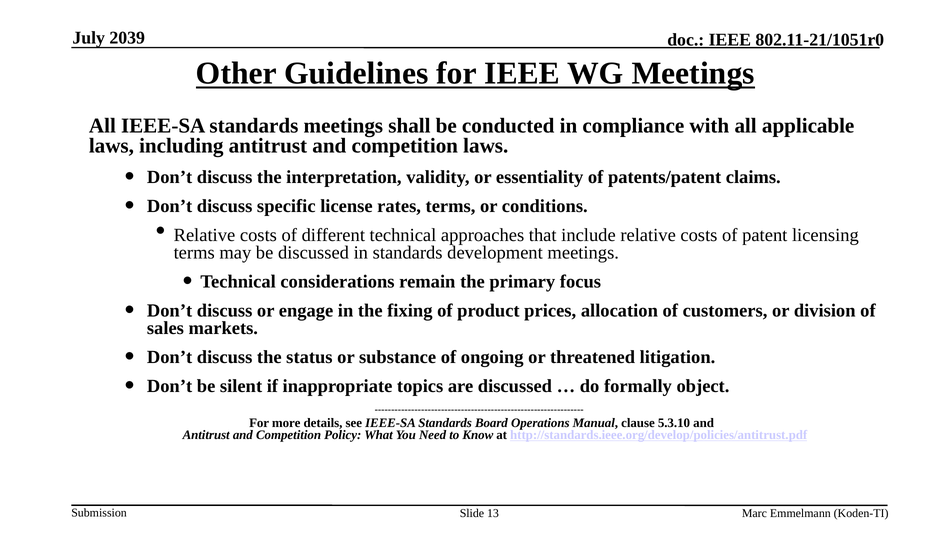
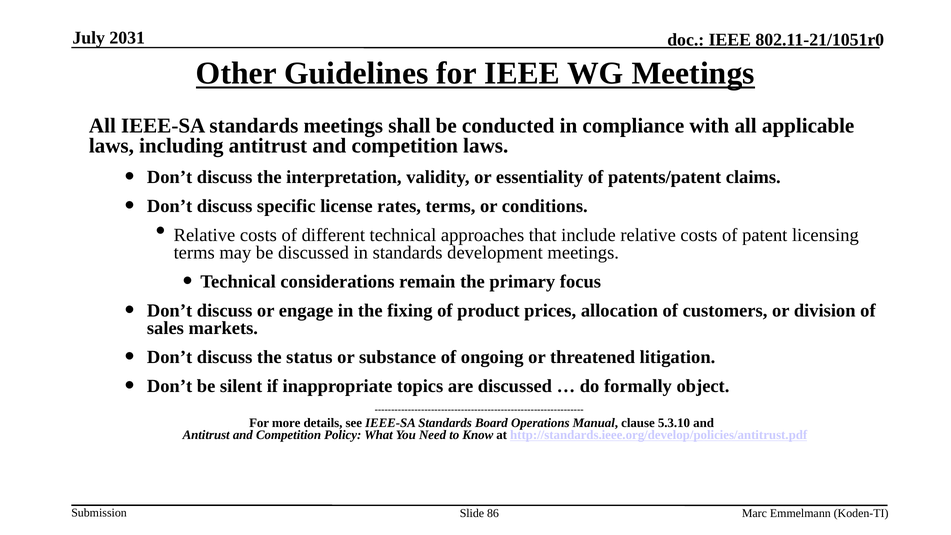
2039: 2039 -> 2031
13: 13 -> 86
